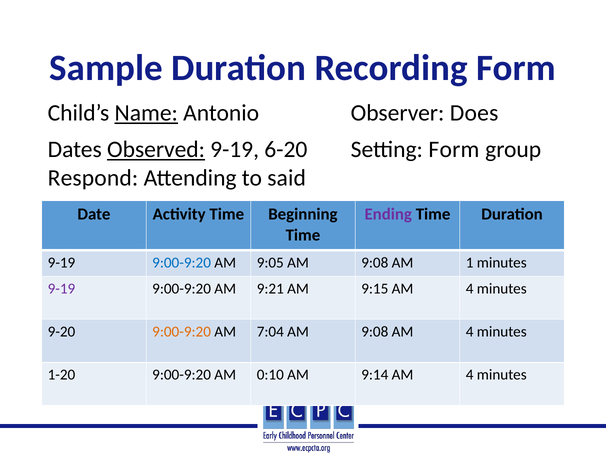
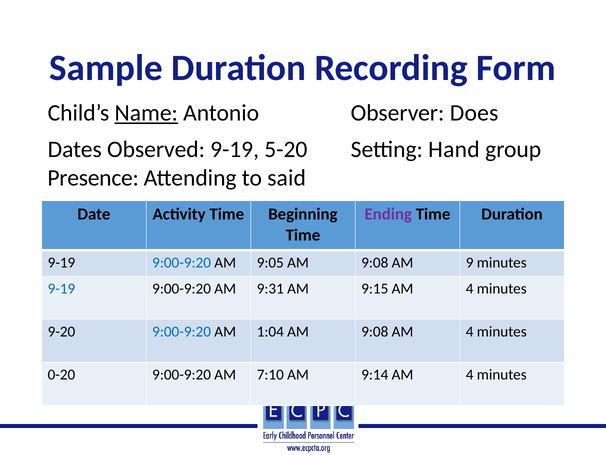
Observed underline: present -> none
6-20: 6-20 -> 5-20
Setting Form: Form -> Hand
Respond: Respond -> Presence
1: 1 -> 9
9-19 at (61, 288) colour: purple -> blue
9:21: 9:21 -> 9:31
9:00-9:20 at (182, 331) colour: orange -> blue
7:04: 7:04 -> 1:04
1-20: 1-20 -> 0-20
0:10: 0:10 -> 7:10
